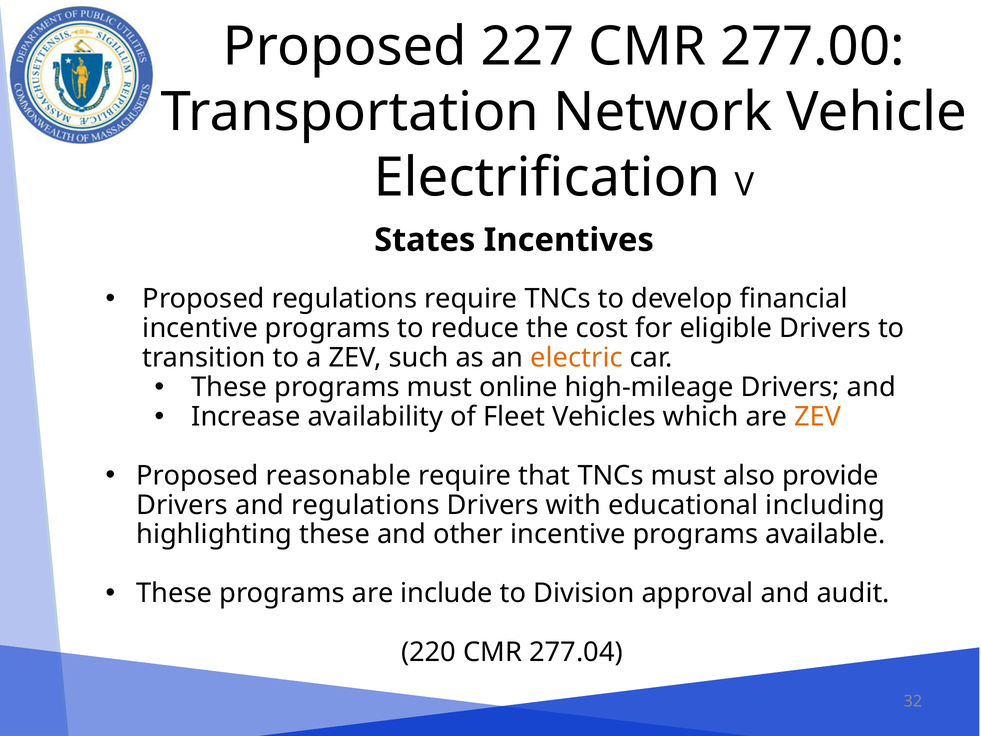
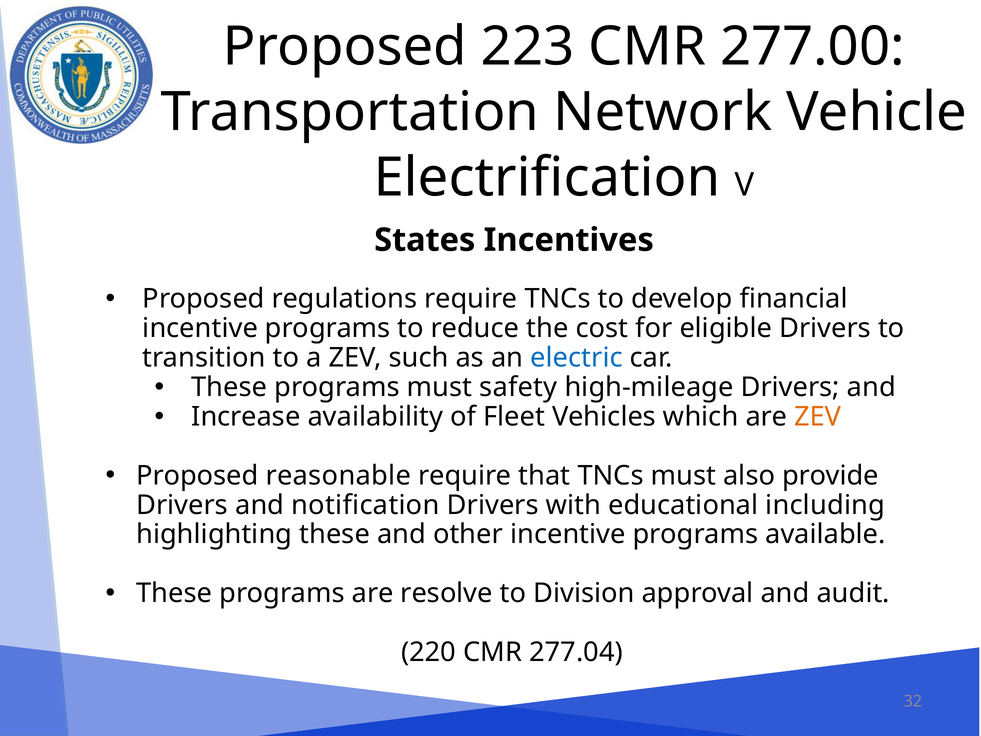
227: 227 -> 223
electric colour: orange -> blue
online: online -> safety
and regulations: regulations -> notification
include: include -> resolve
